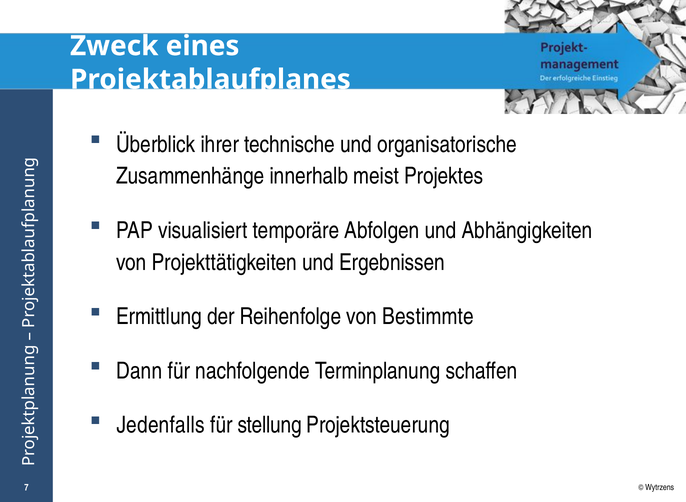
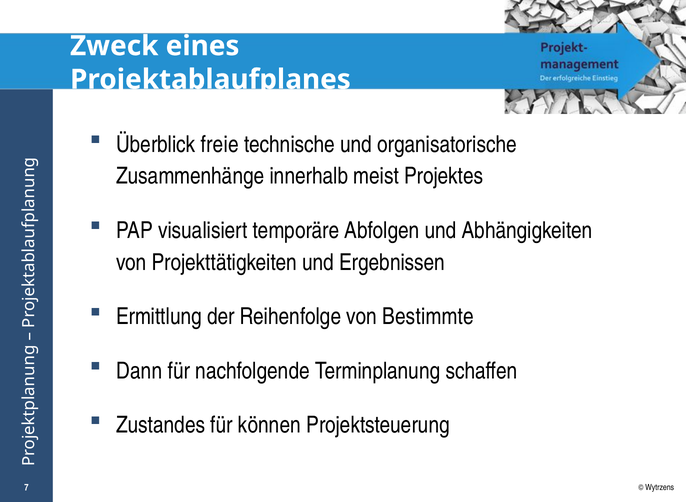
ihrer: ihrer -> freie
Jedenfalls: Jedenfalls -> Zustandes
stellung: stellung -> können
